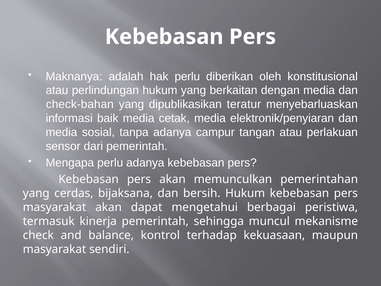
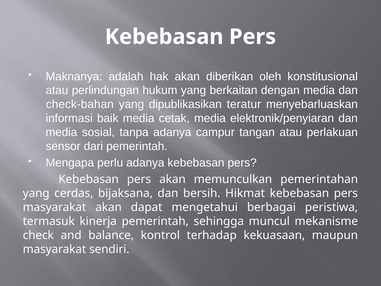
hak perlu: perlu -> akan
bersih Hukum: Hukum -> Hikmat
